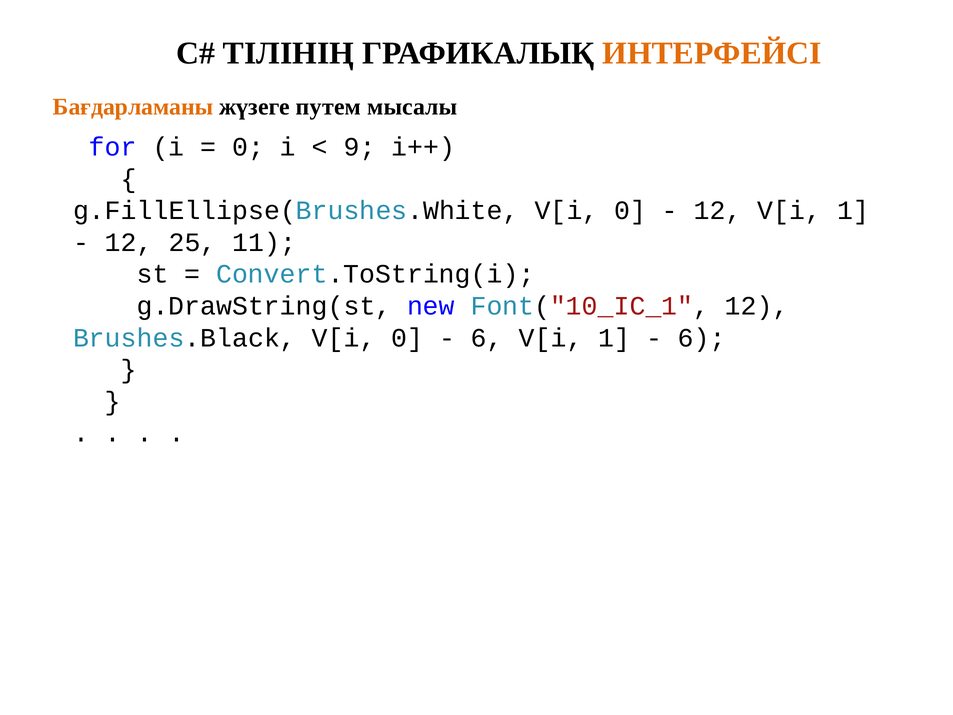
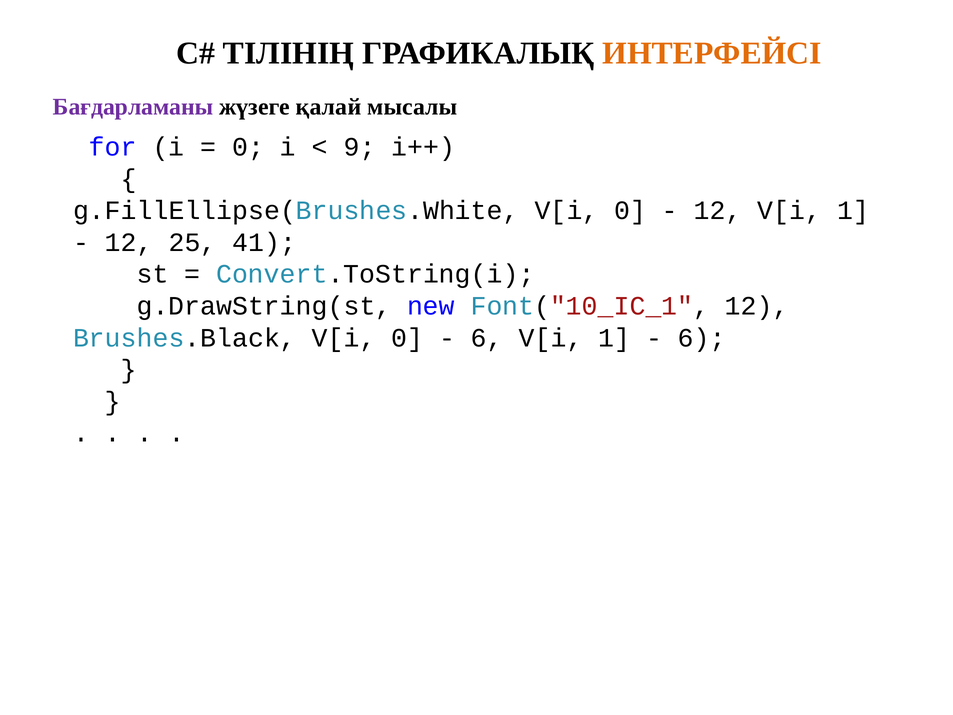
Бағдарламаны colour: orange -> purple
путем: путем -> қалай
11: 11 -> 41
